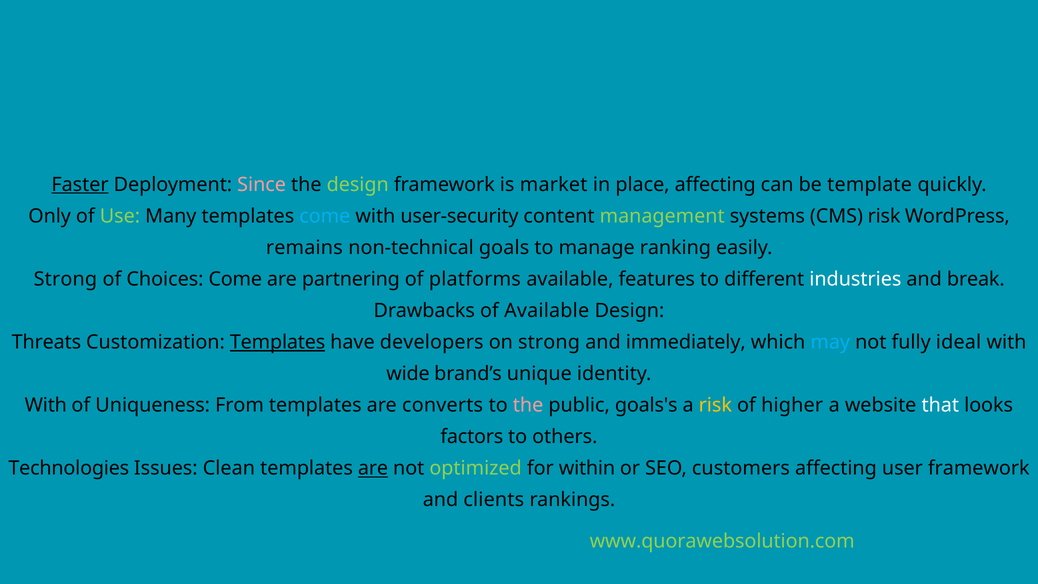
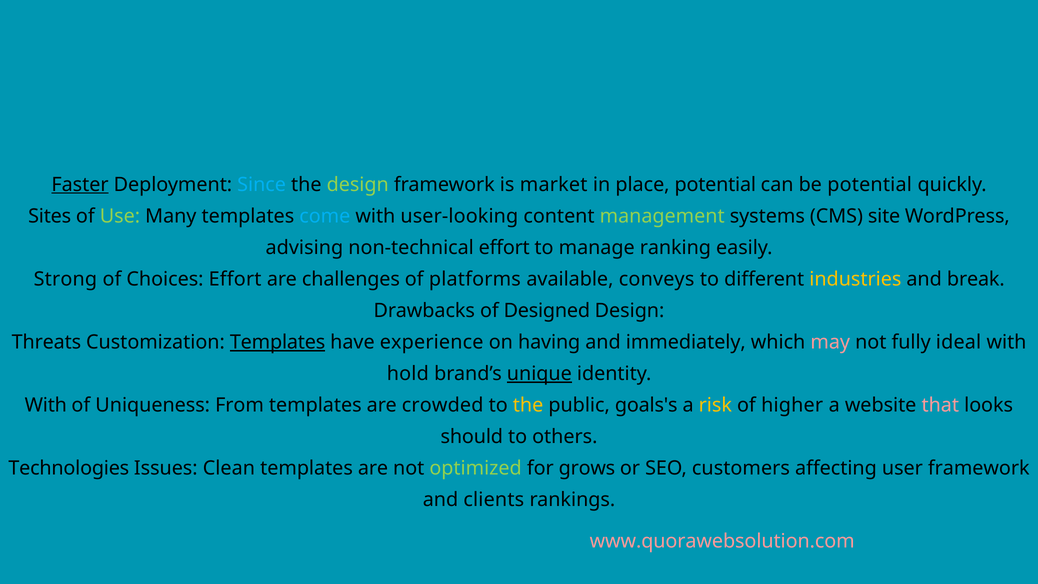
Since colour: pink -> light blue
place affecting: affecting -> potential
be template: template -> potential
Only: Only -> Sites
user-security: user-security -> user-looking
CMS risk: risk -> site
remains: remains -> advising
non-technical goals: goals -> effort
Choices Come: Come -> Effort
partnering: partnering -> challenges
features: features -> conveys
industries colour: white -> yellow
of Available: Available -> Designed
developers: developers -> experience
on strong: strong -> having
may colour: light blue -> pink
wide: wide -> hold
unique underline: none -> present
converts: converts -> crowded
the at (528, 405) colour: pink -> yellow
that colour: white -> pink
factors: factors -> should
are at (373, 468) underline: present -> none
within: within -> grows
www.quorawebsolution.com colour: light green -> pink
